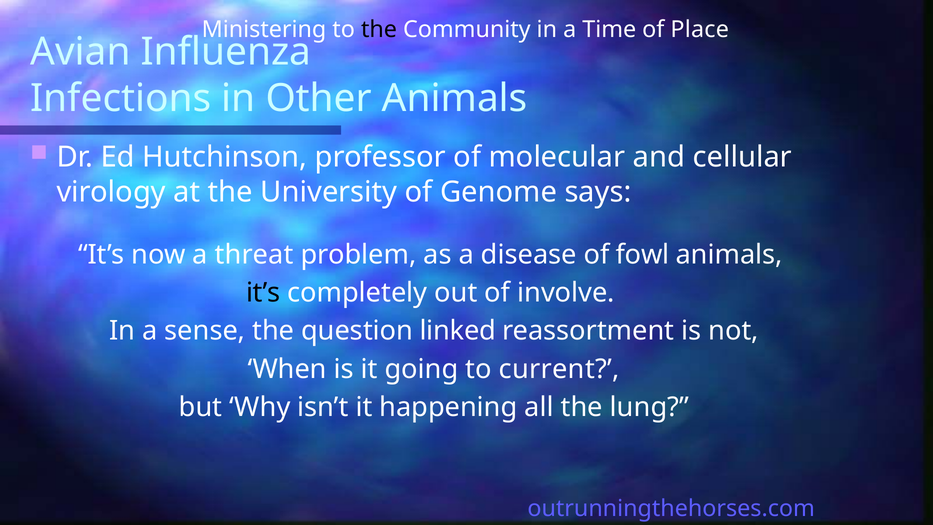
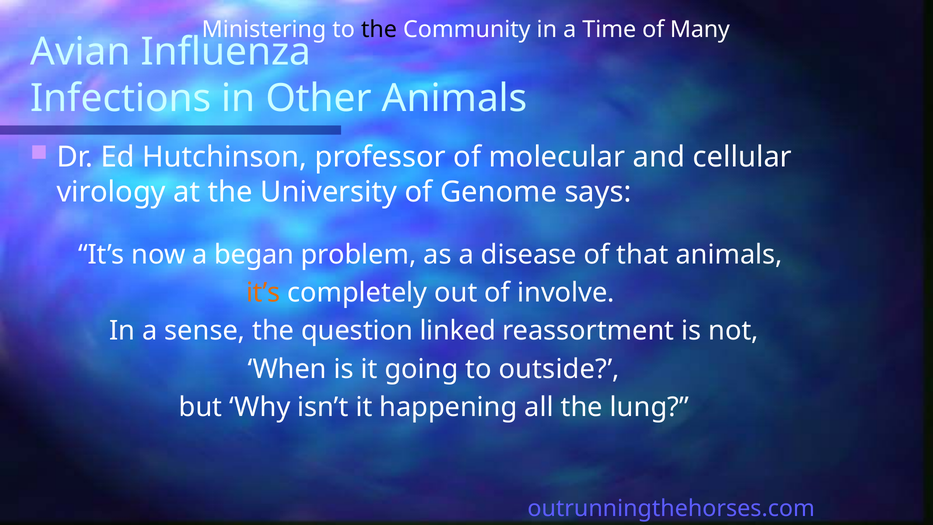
Place: Place -> Many
threat: threat -> began
fowl: fowl -> that
it’s at (263, 293) colour: black -> orange
current: current -> outside
